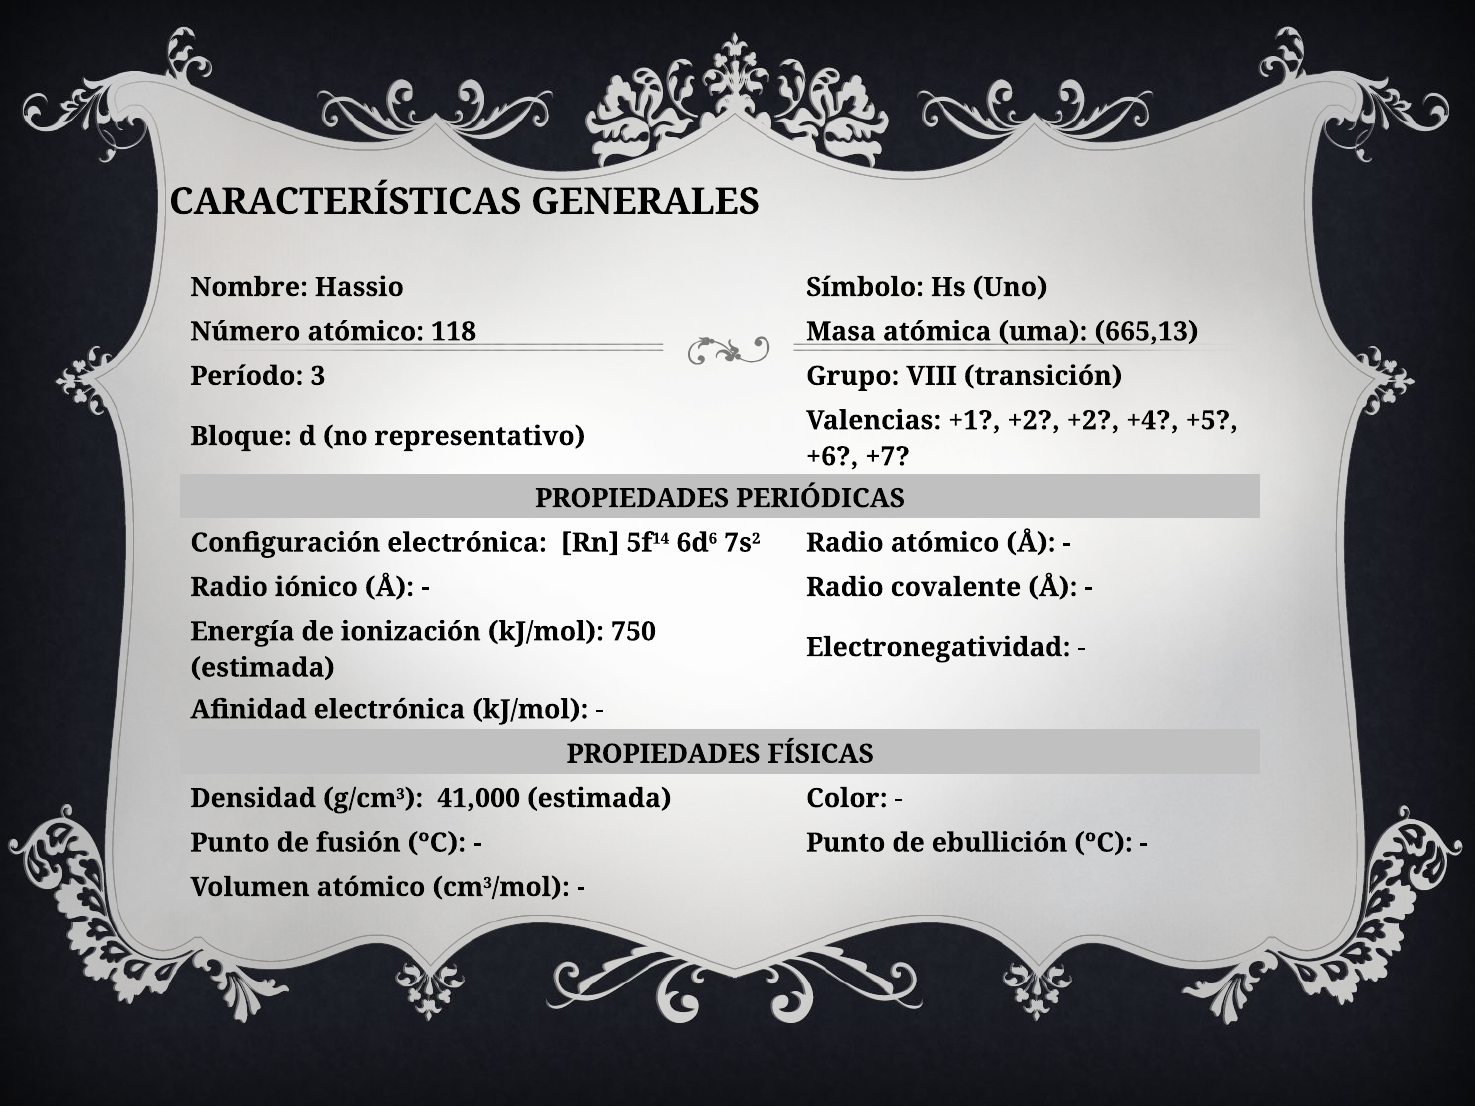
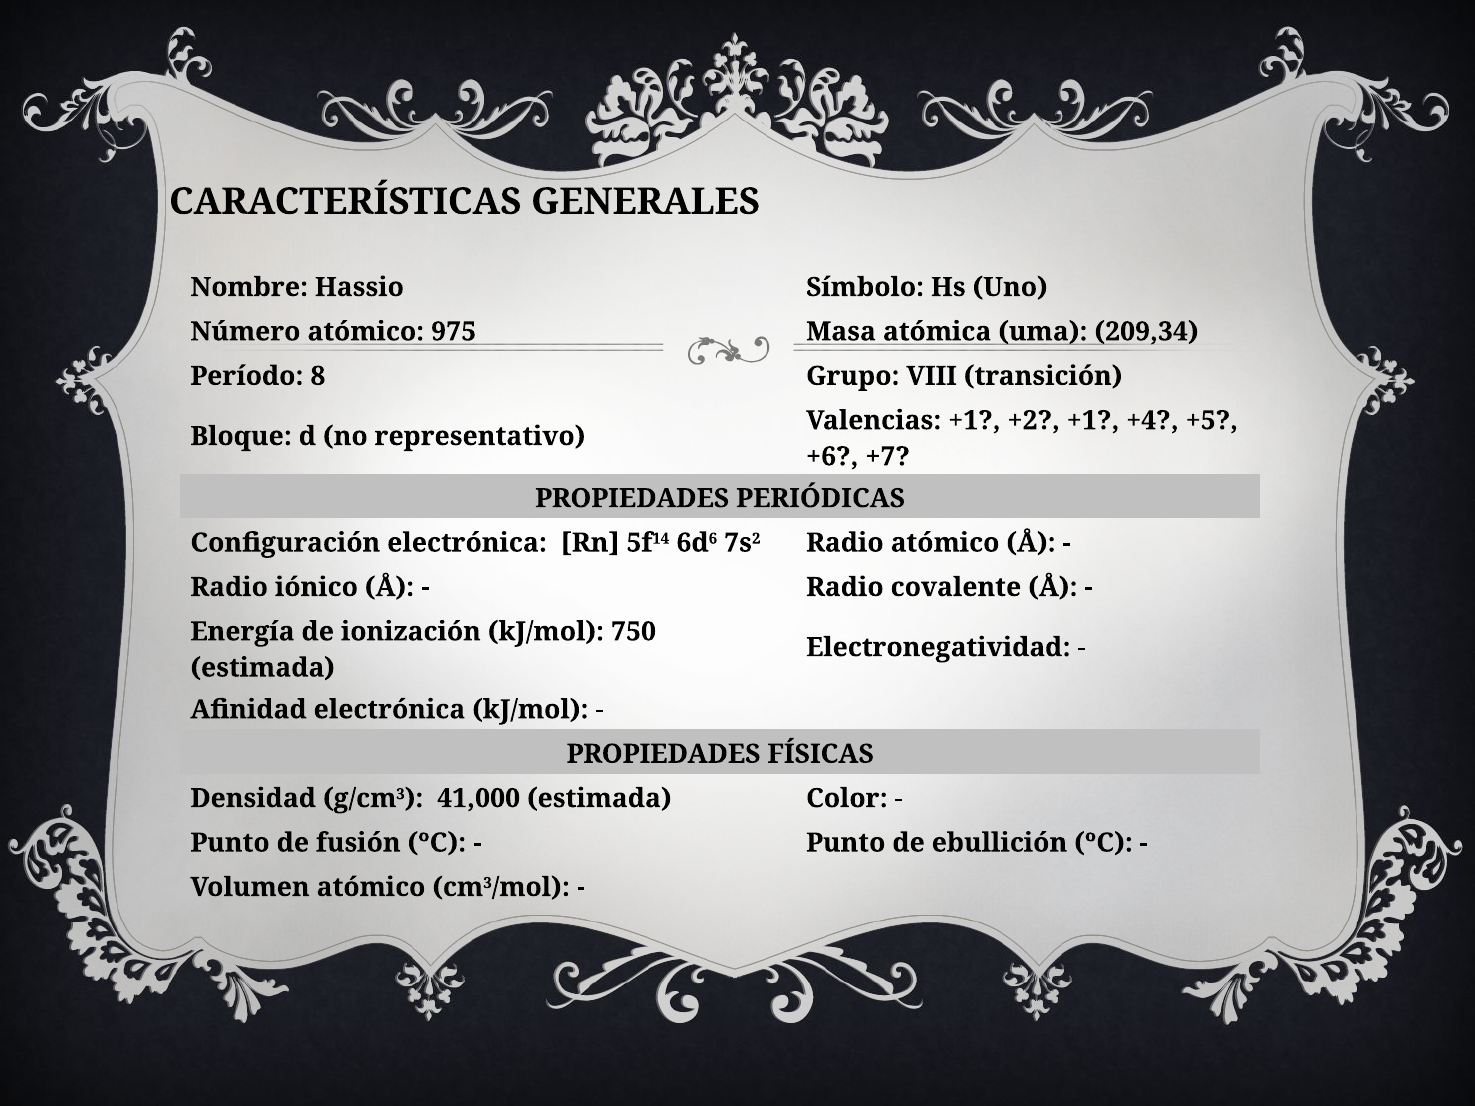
118: 118 -> 975
665,13: 665,13 -> 209,34
3: 3 -> 8
+2 +2: +2 -> +1
